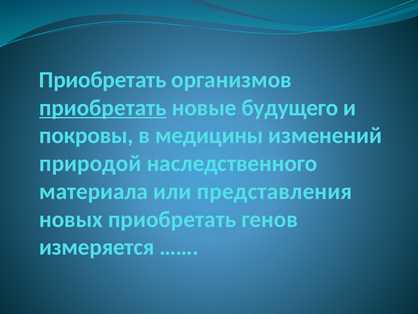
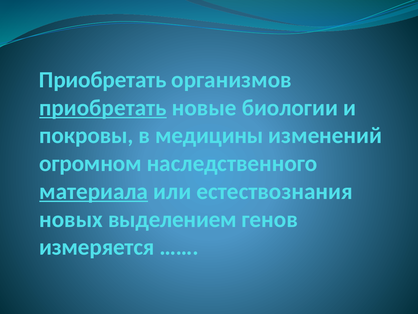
будущего: будущего -> биологии
природой: природой -> огромном
материала underline: none -> present
представления: представления -> естествознания
новых приобретать: приобретать -> выделением
